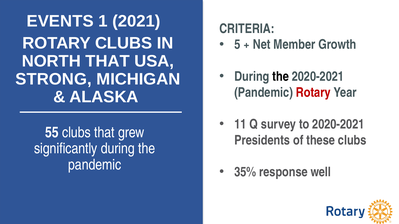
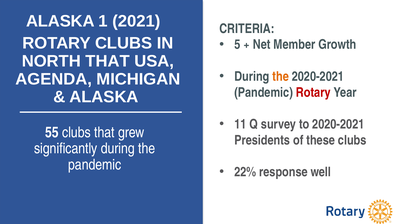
EVENTS at (60, 21): EVENTS -> ALASKA
the at (281, 77) colour: black -> orange
STRONG: STRONG -> AGENDA
35%: 35% -> 22%
